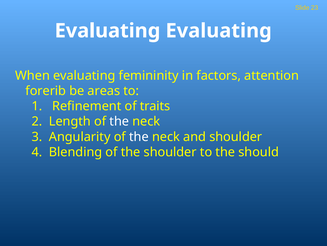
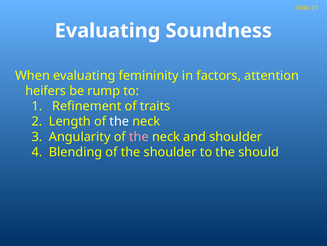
Evaluating Evaluating: Evaluating -> Soundness
forerib: forerib -> heifers
areas: areas -> rump
the at (139, 136) colour: white -> pink
